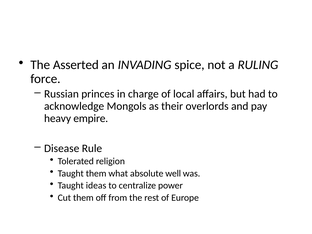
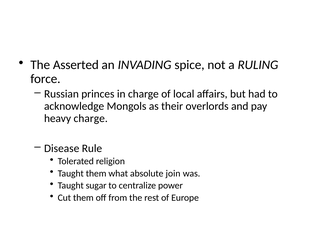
heavy empire: empire -> charge
well: well -> join
ideas: ideas -> sugar
